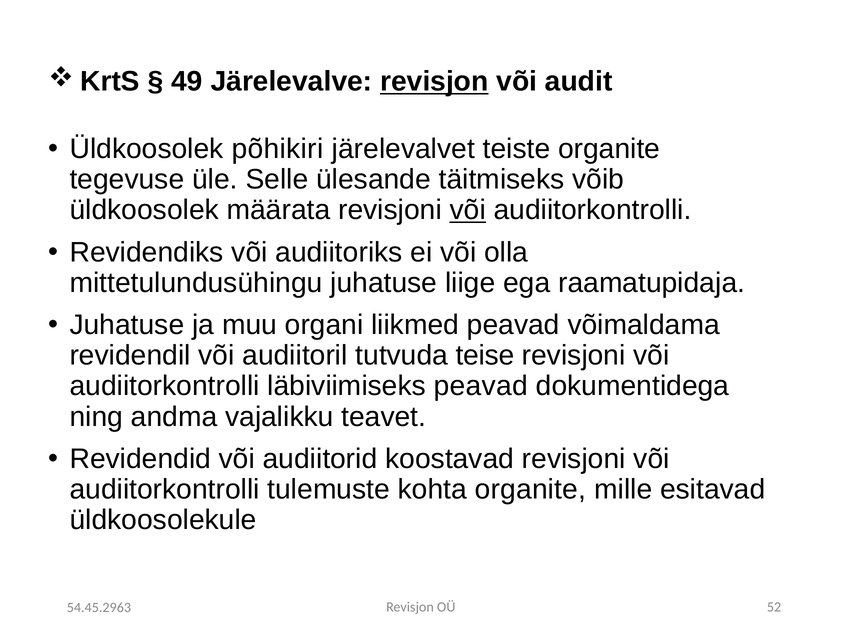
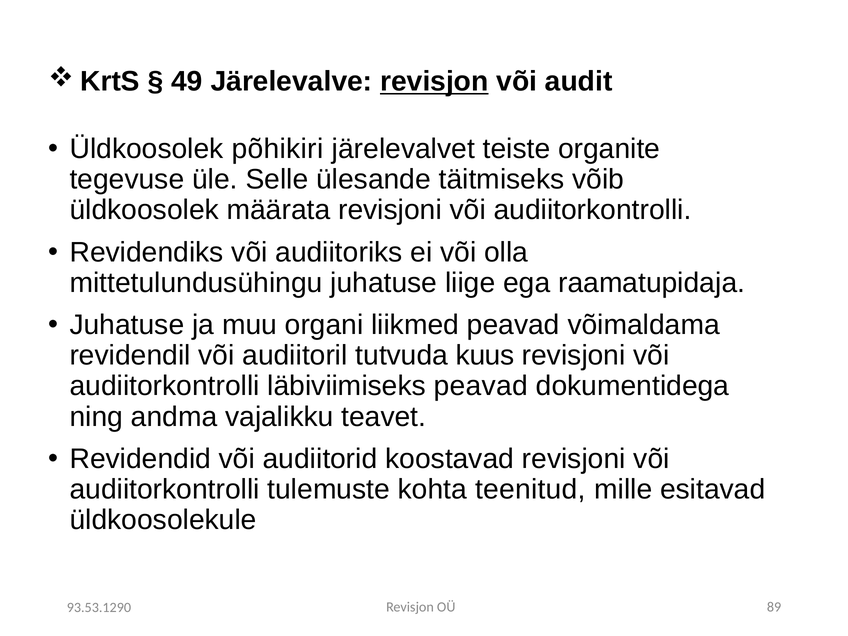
või at (468, 210) underline: present -> none
teise: teise -> kuus
kohta organite: organite -> teenitud
52: 52 -> 89
54.45.2963: 54.45.2963 -> 93.53.1290
